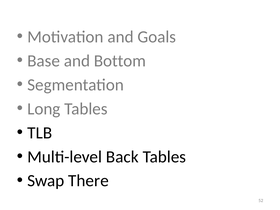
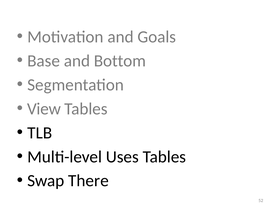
Long: Long -> View
Back: Back -> Uses
